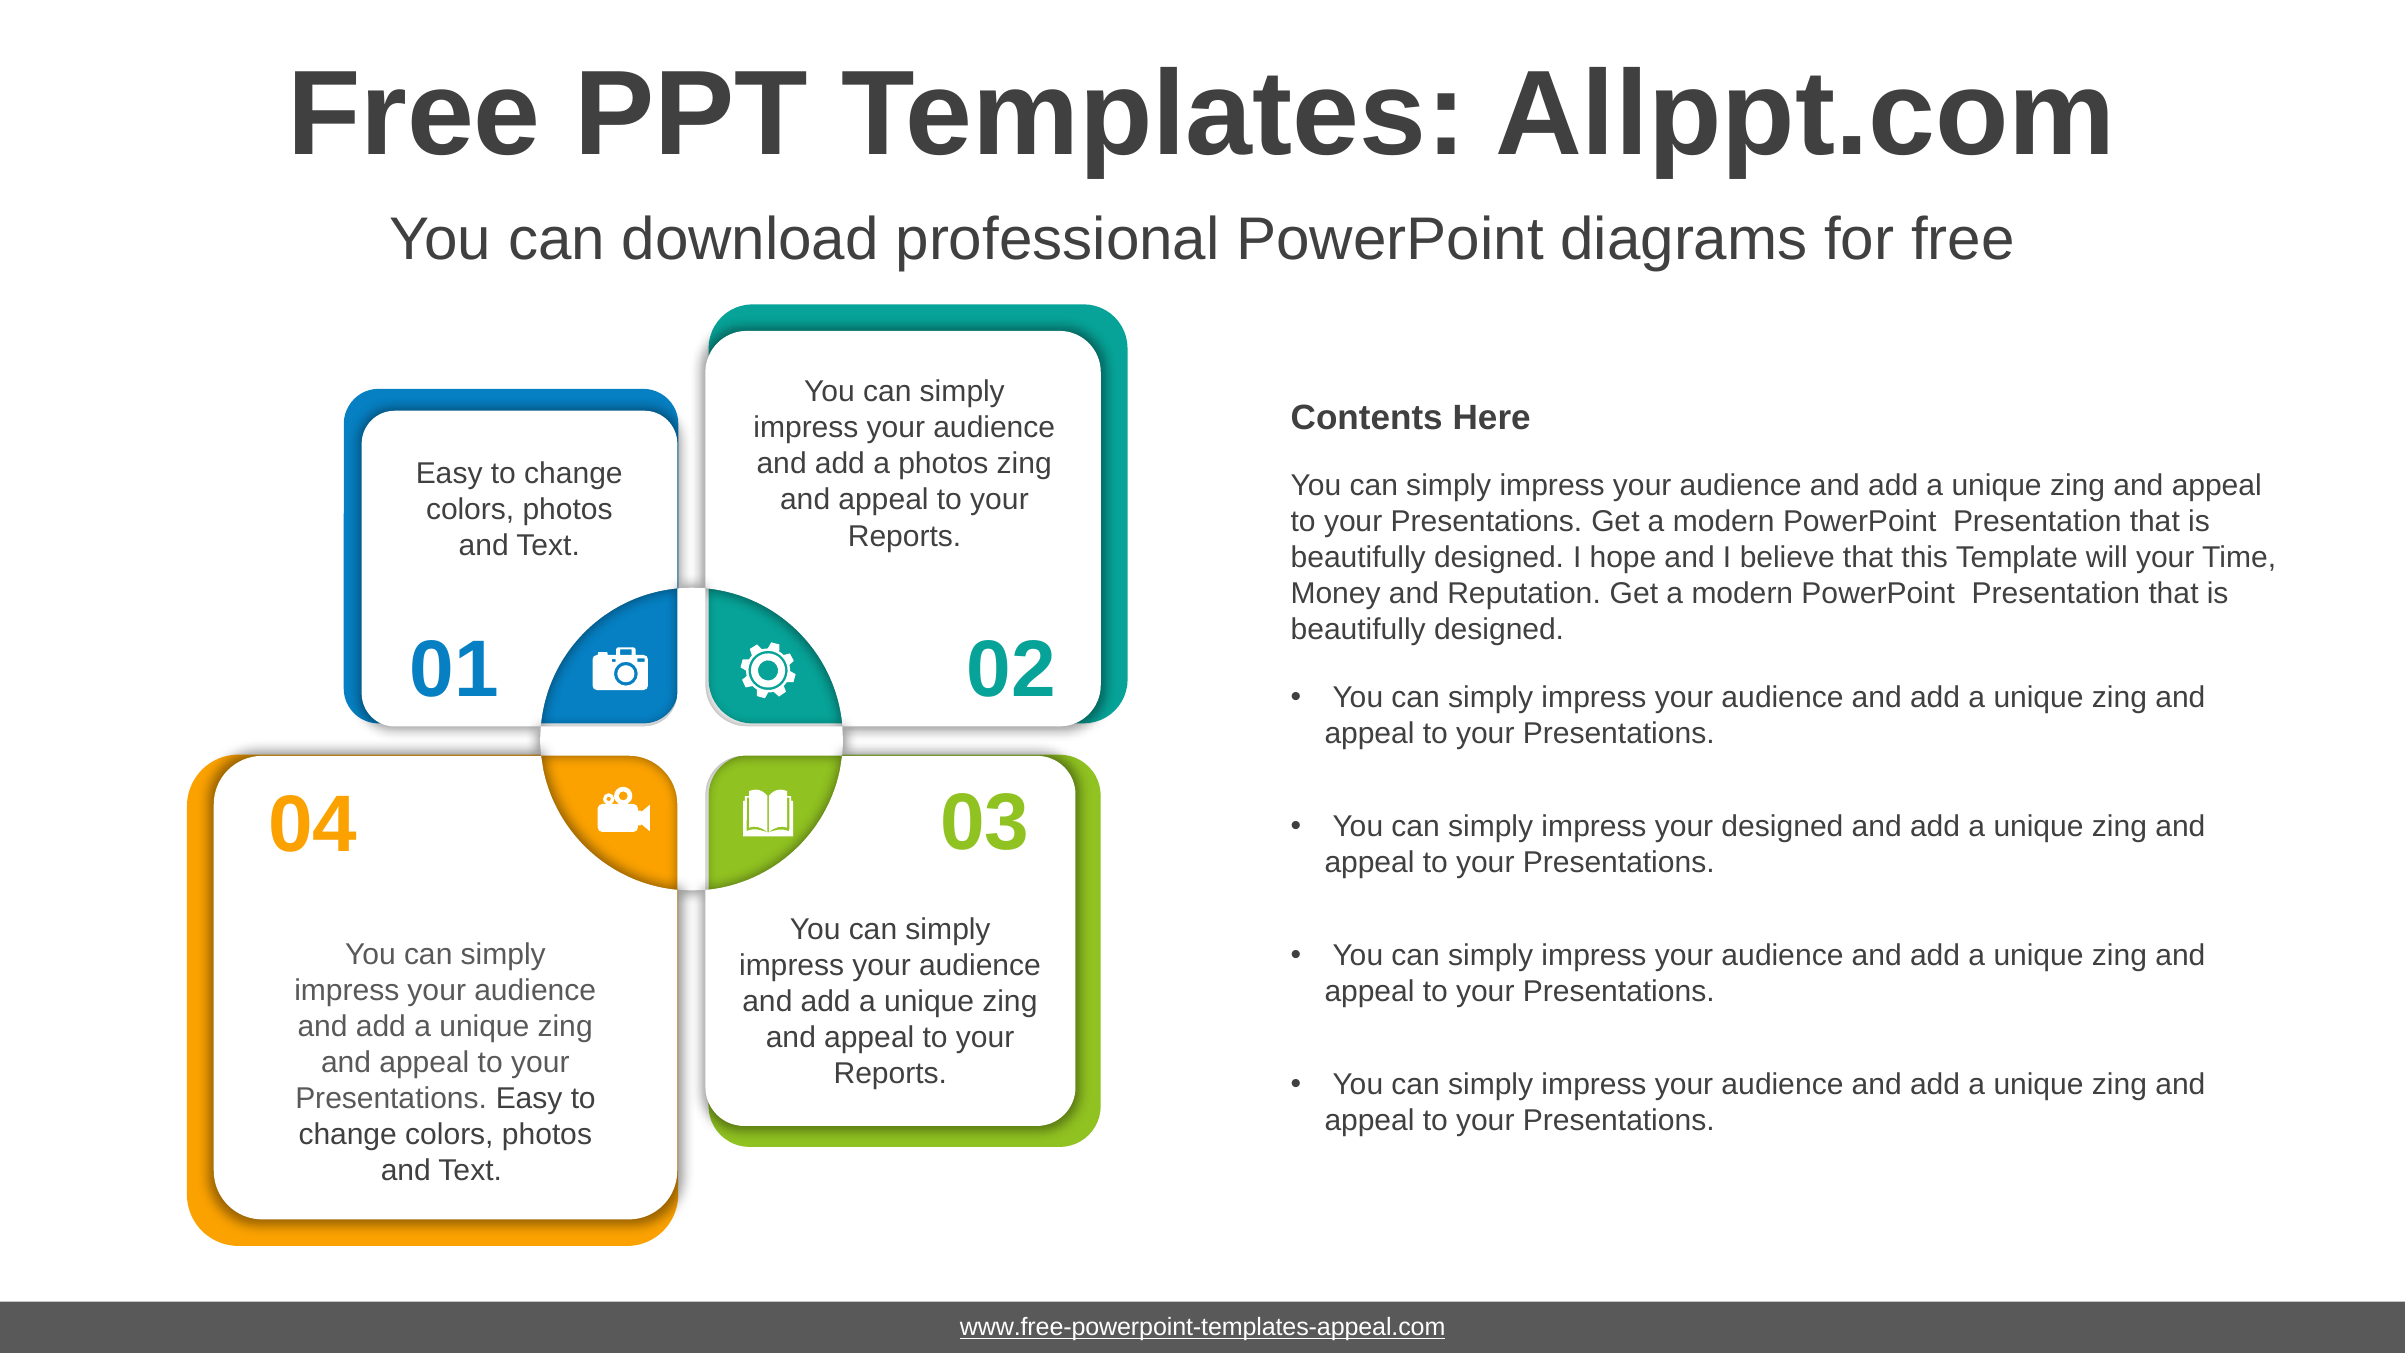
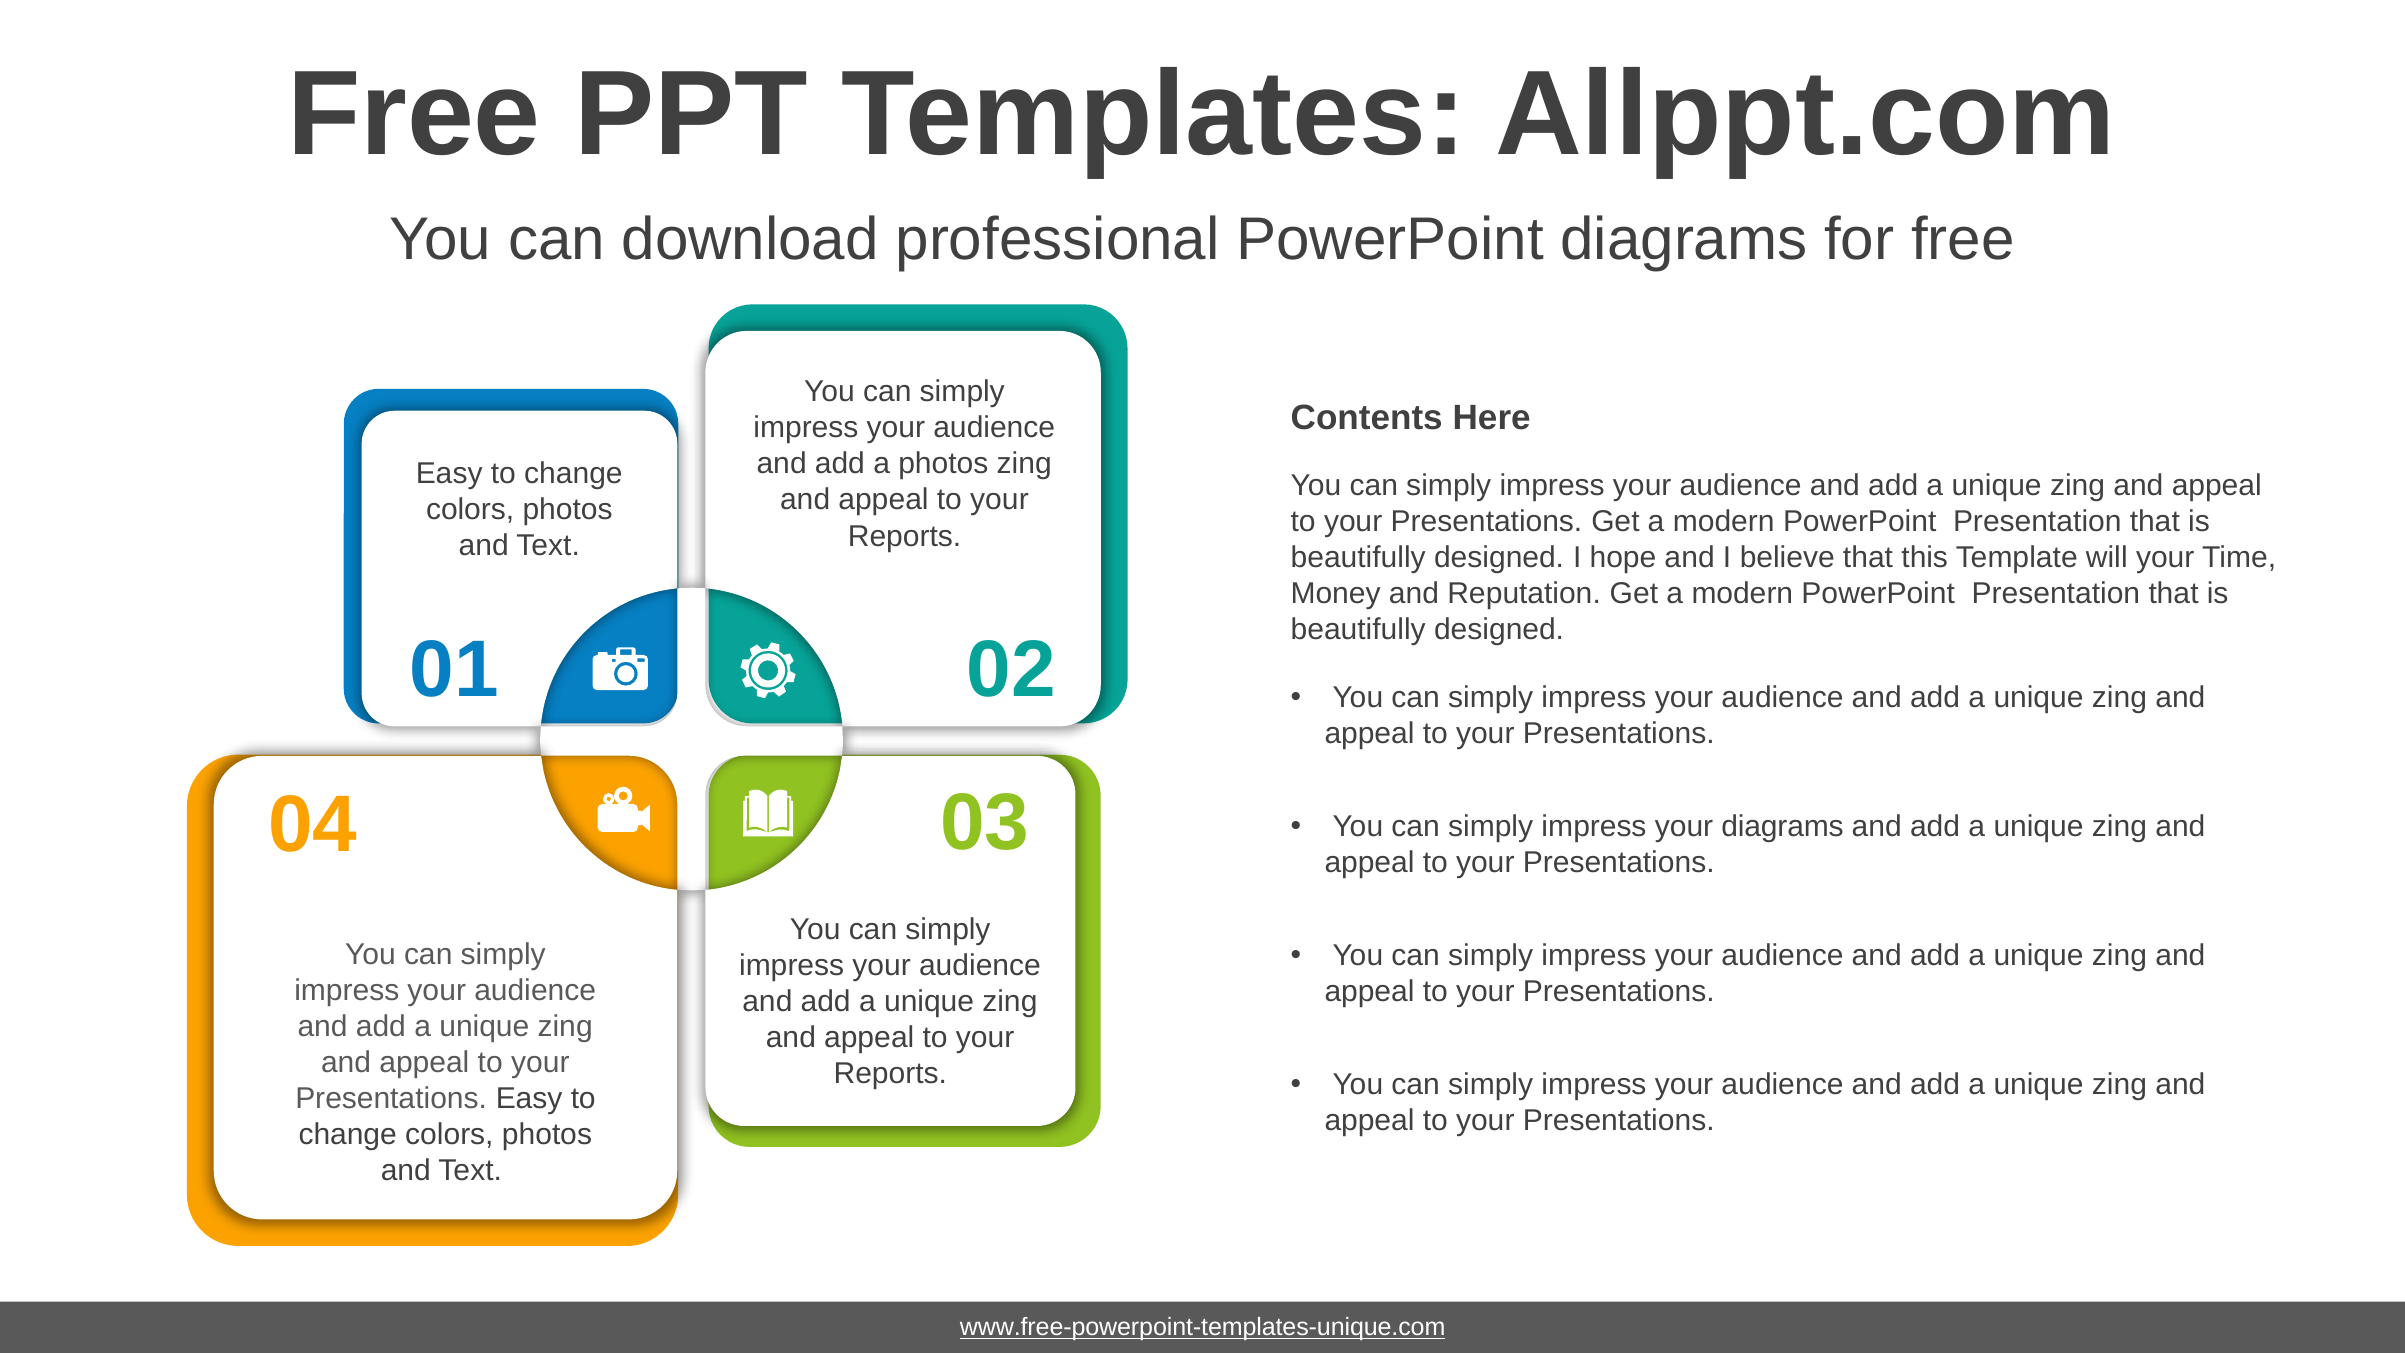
your designed: designed -> diagrams
www.free-powerpoint-templates-appeal.com: www.free-powerpoint-templates-appeal.com -> www.free-powerpoint-templates-unique.com
